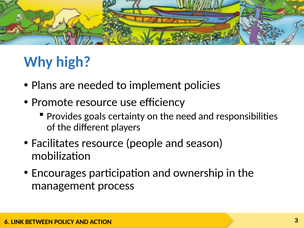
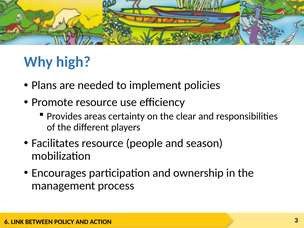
goals: goals -> areas
need: need -> clear
